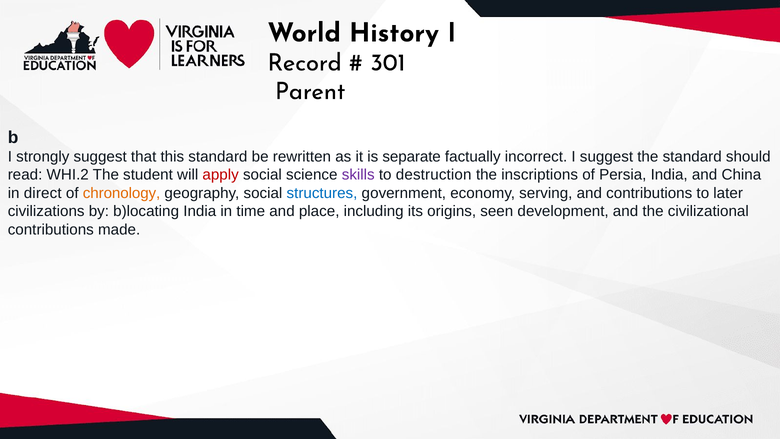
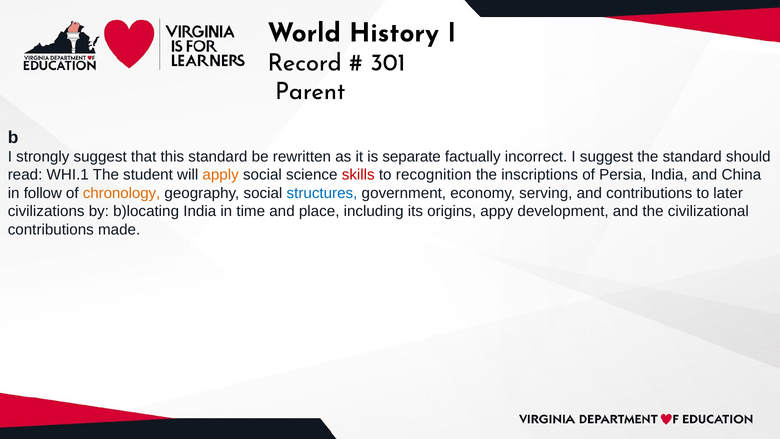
WHI.2: WHI.2 -> WHI.1
apply colour: red -> orange
skills colour: purple -> red
destruction: destruction -> recognition
direct: direct -> follow
seen: seen -> appy
